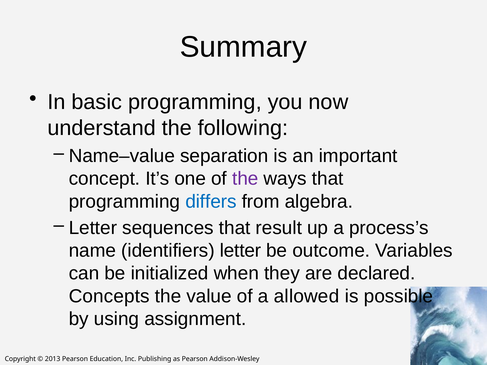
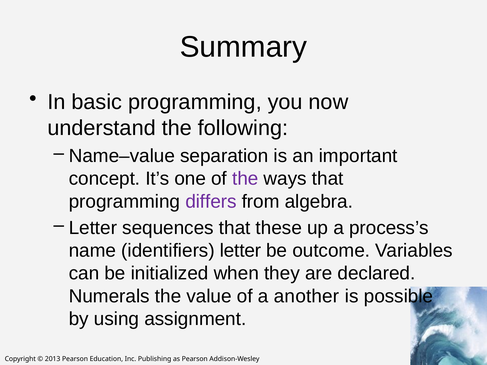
differs colour: blue -> purple
result: result -> these
Concepts: Concepts -> Numerals
allowed: allowed -> another
